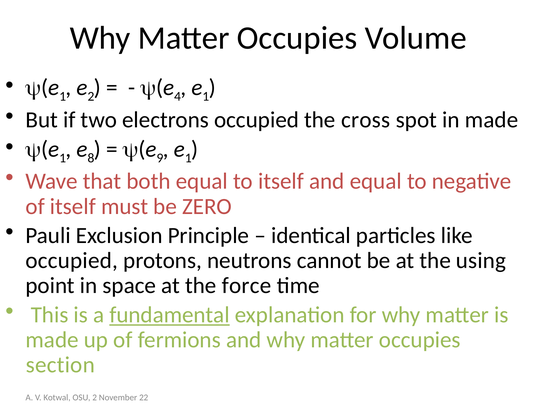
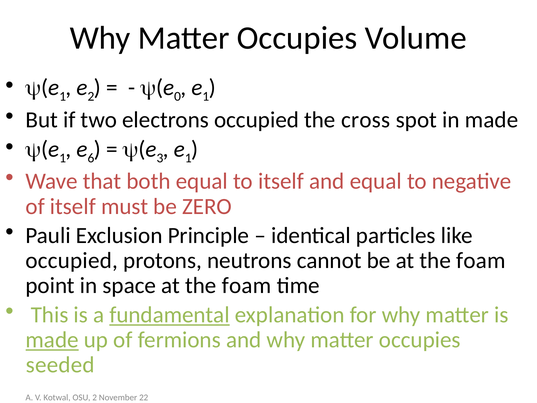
4: 4 -> 0
8: 8 -> 6
9: 9 -> 3
be at the using: using -> foam
space at the force: force -> foam
made at (52, 340) underline: none -> present
section: section -> seeded
